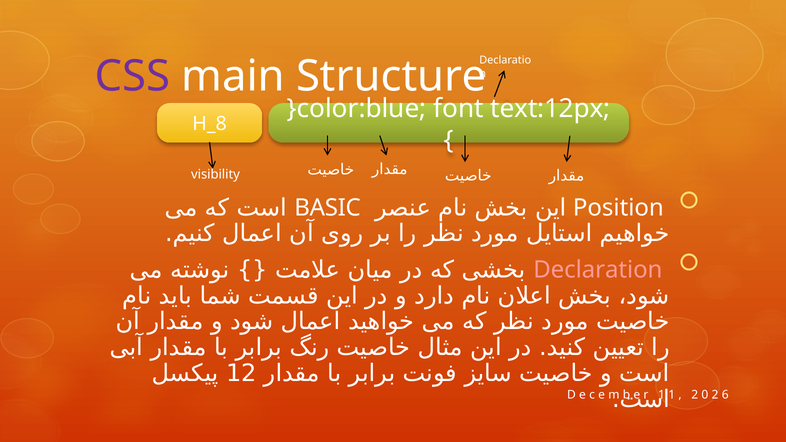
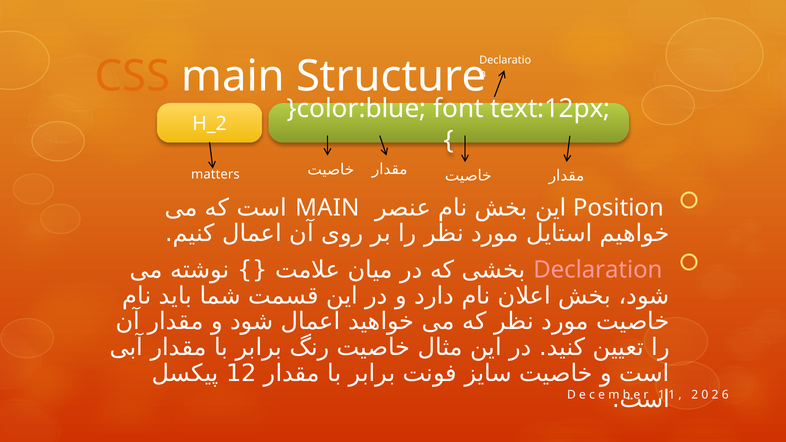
CSS colour: purple -> orange
H_8: H_8 -> H_2
visibility: visibility -> matters
BASIC at (328, 208): BASIC -> MAIN
